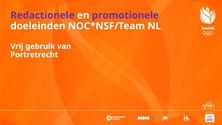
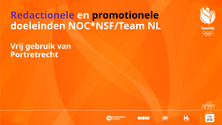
promotionele colour: purple -> black
